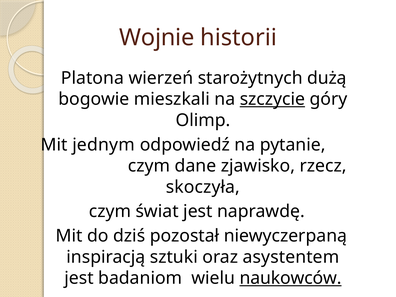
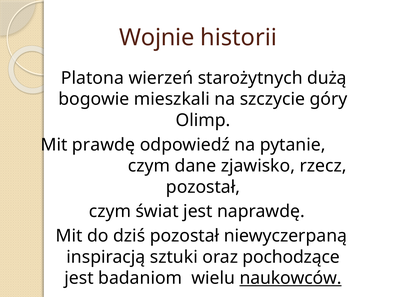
szczycie underline: present -> none
jednym: jednym -> prawdę
skoczyła at (203, 187): skoczyła -> pozostał
asystentem: asystentem -> pochodzące
